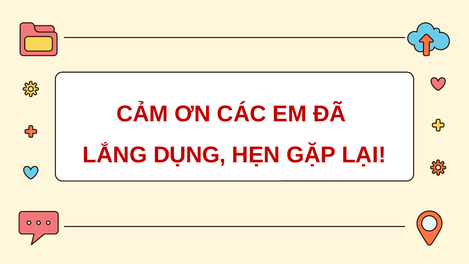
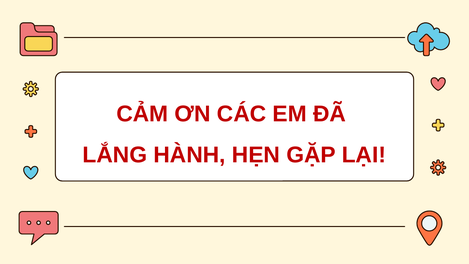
DỤNG: DỤNG -> HÀNH
